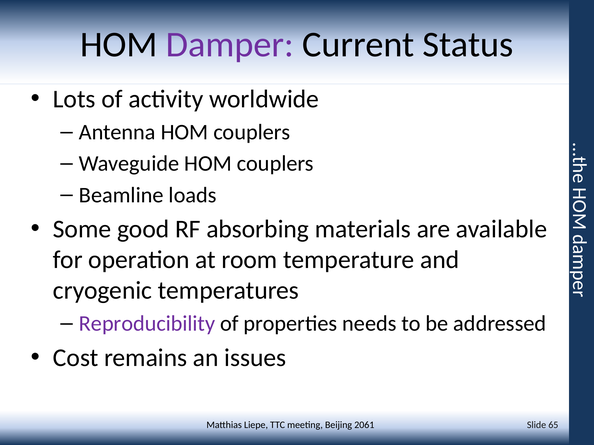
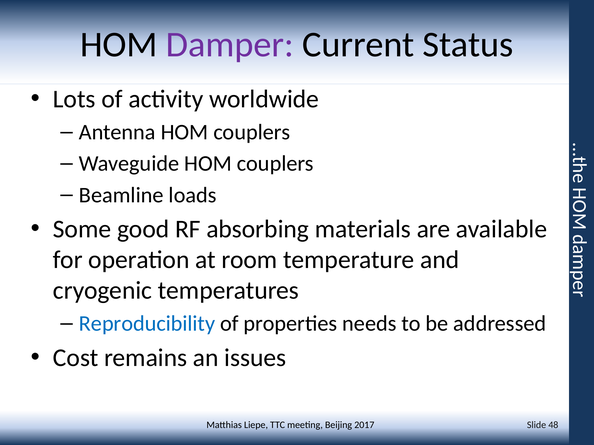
Reproducibility colour: purple -> blue
2061: 2061 -> 2017
65: 65 -> 48
